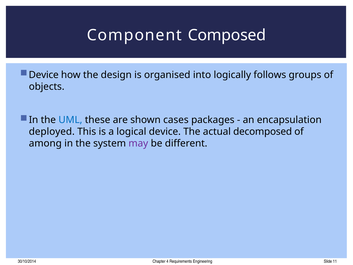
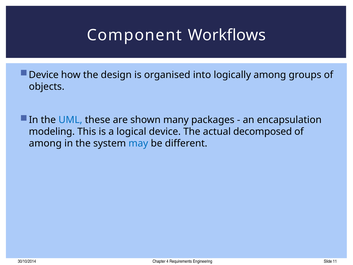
Composed: Composed -> Workflows
logically follows: follows -> among
cases: cases -> many
deployed: deployed -> modeling
may colour: purple -> blue
